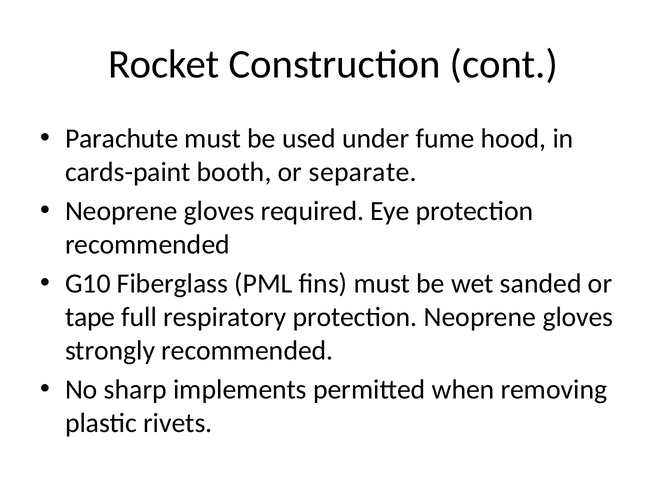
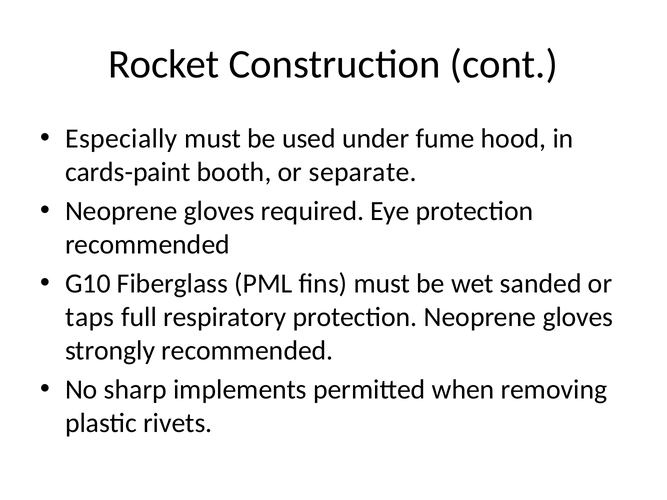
Parachute: Parachute -> Especially
tape: tape -> taps
